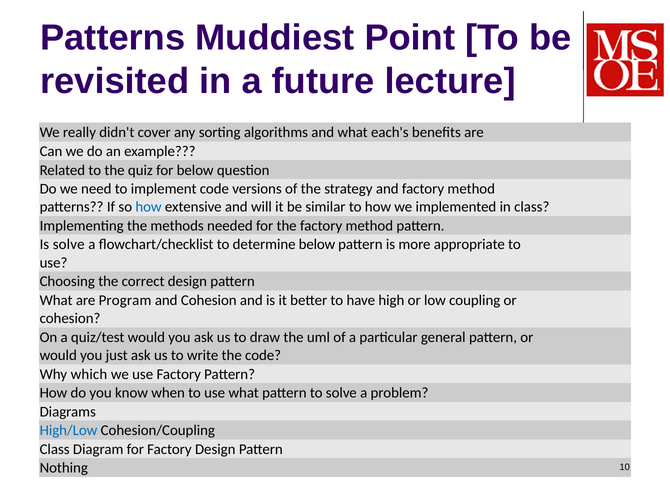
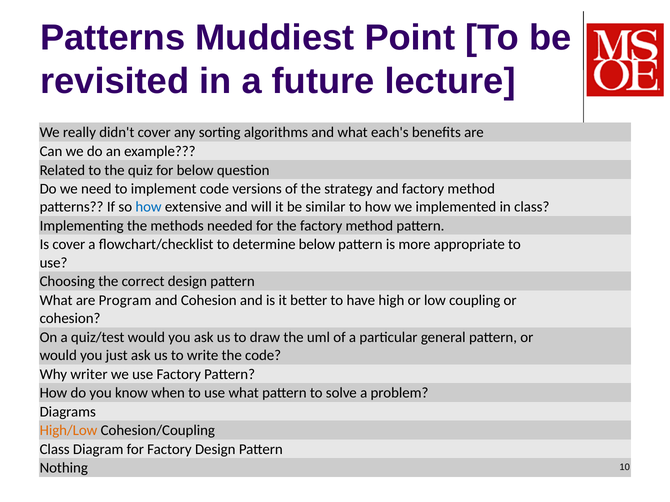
Is solve: solve -> cover
which: which -> writer
High/Low colour: blue -> orange
